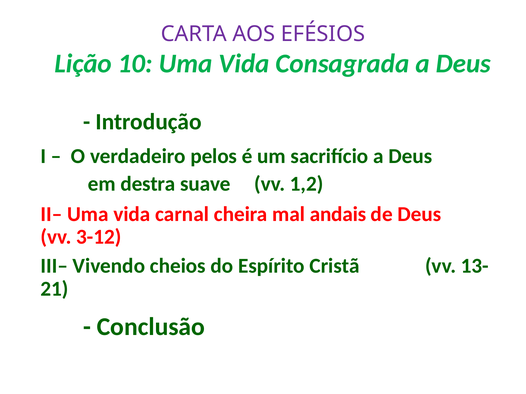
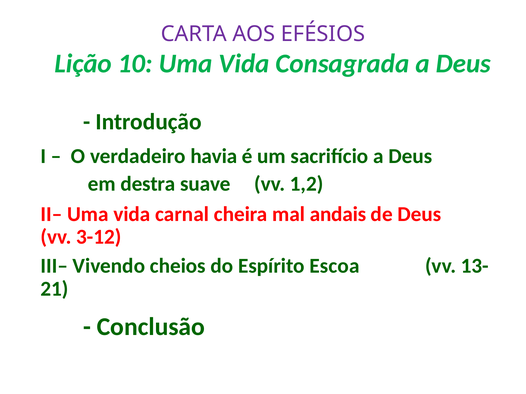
pelos: pelos -> havia
Cristã: Cristã -> Escoa
